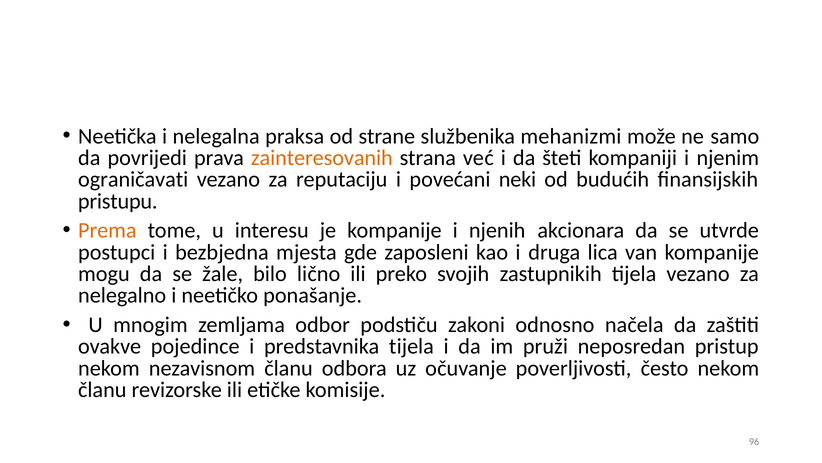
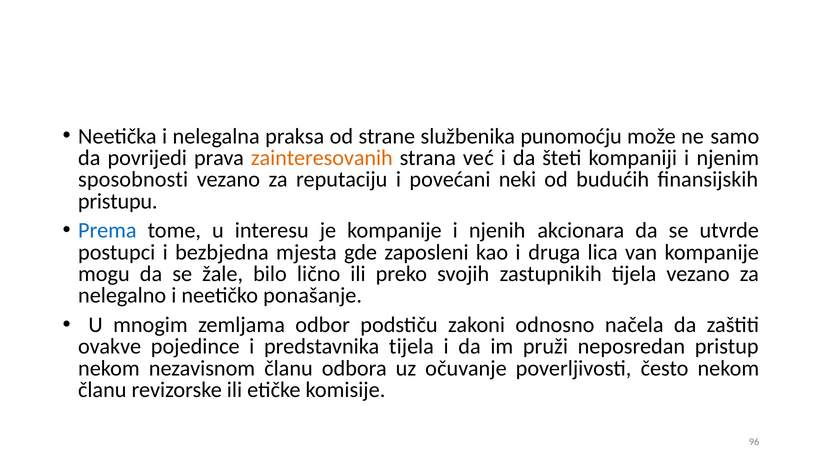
mehanizmi: mehanizmi -> punomoćju
ograničavati: ograničavati -> sposobnosti
Prema colour: orange -> blue
